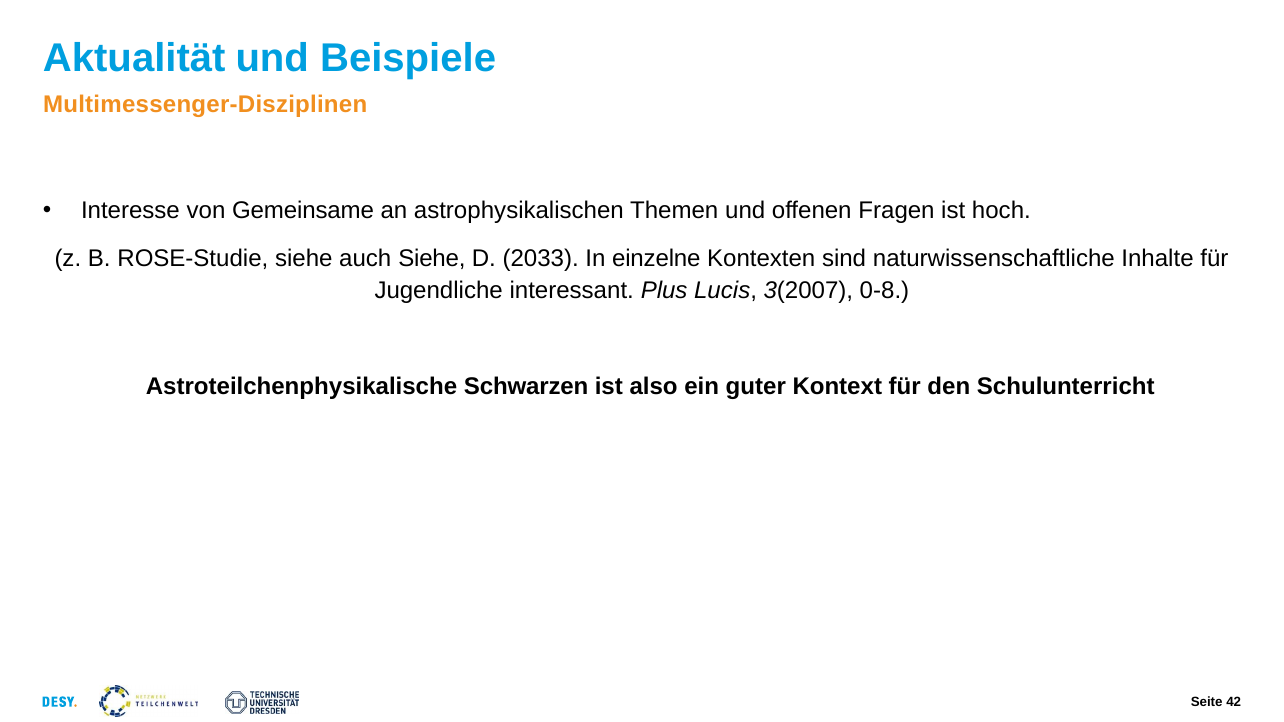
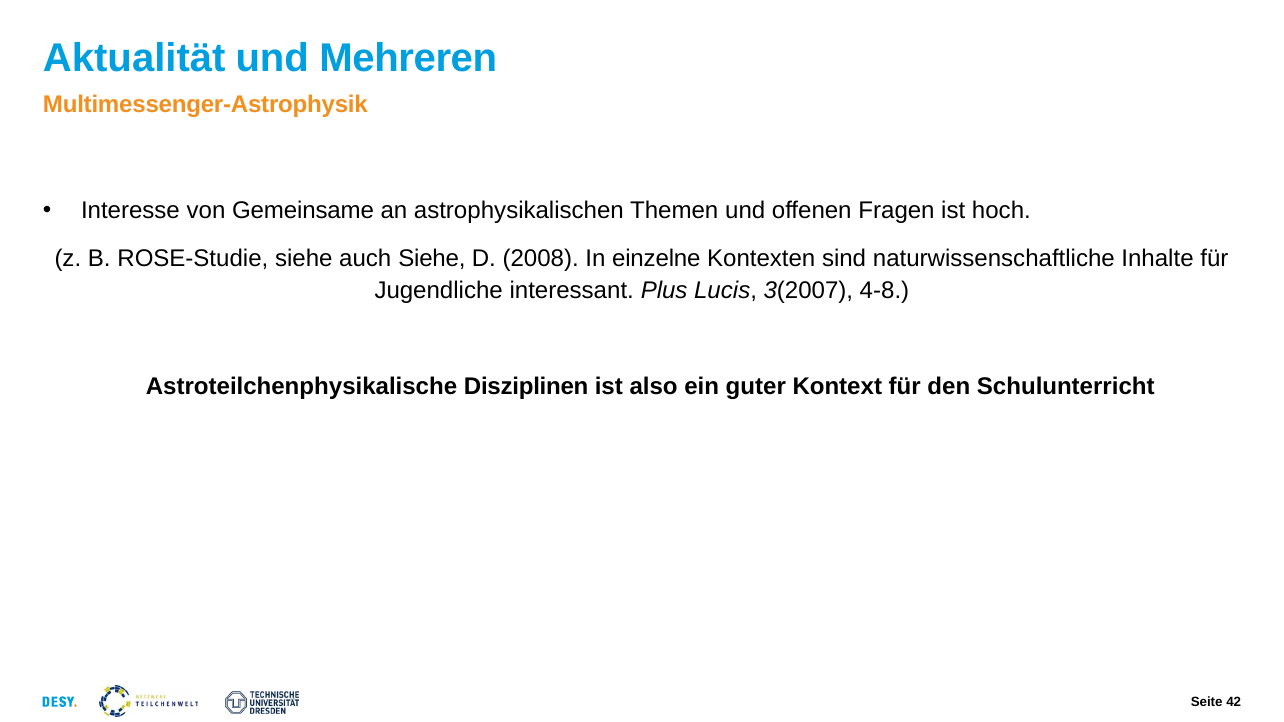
Beispiele: Beispiele -> Mehreren
Multimessenger-Disziplinen: Multimessenger-Disziplinen -> Multimessenger-Astrophysik
2033: 2033 -> 2008
0-8: 0-8 -> 4-8
Schwarzen: Schwarzen -> Disziplinen
